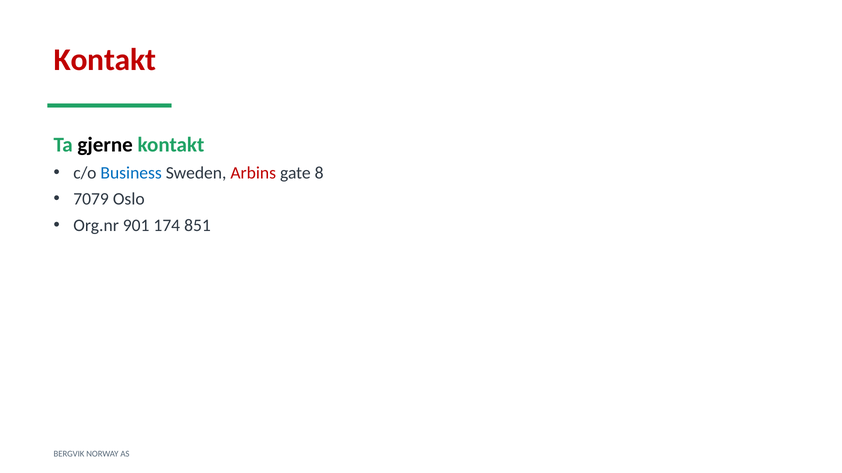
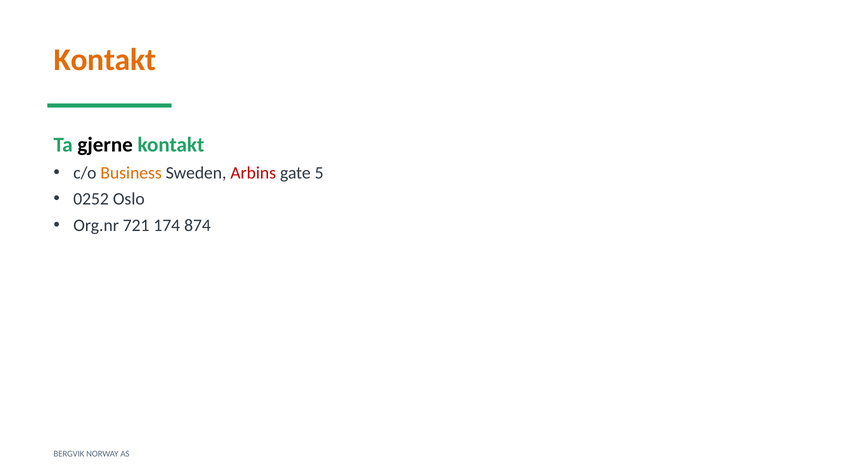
Kontakt at (105, 60) colour: red -> orange
Business colour: blue -> orange
8: 8 -> 5
7079: 7079 -> 0252
901: 901 -> 721
851: 851 -> 874
